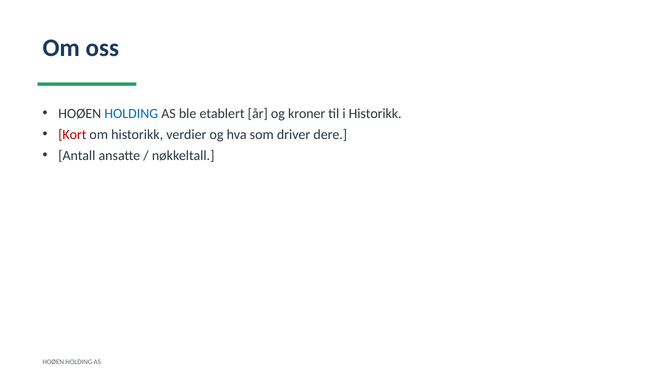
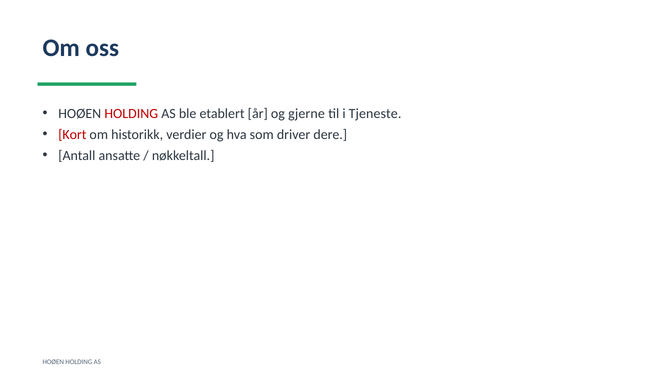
HOLDING at (131, 113) colour: blue -> red
kroner: kroner -> gjerne
i Historikk: Historikk -> Tjeneste
